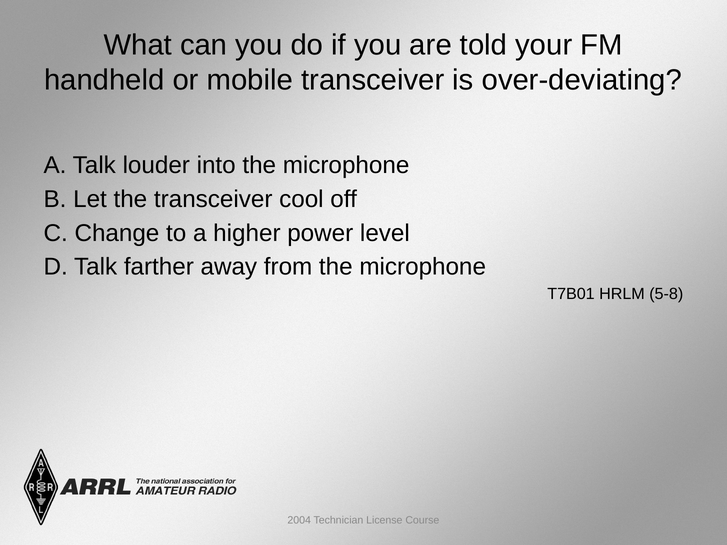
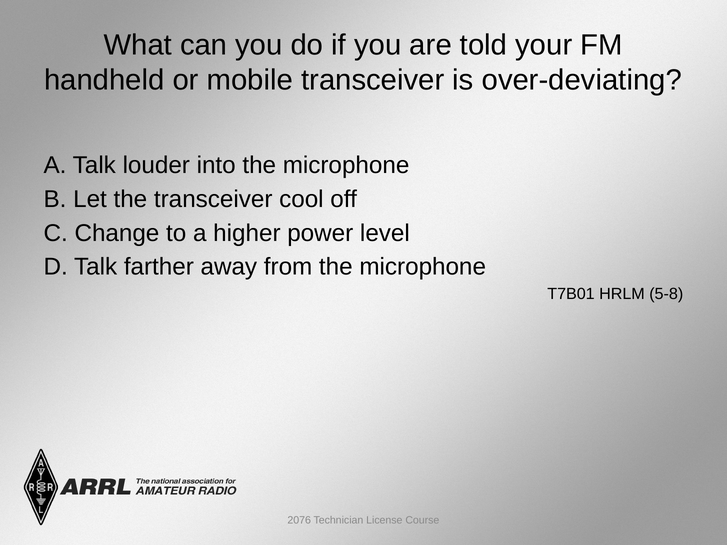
2004: 2004 -> 2076
